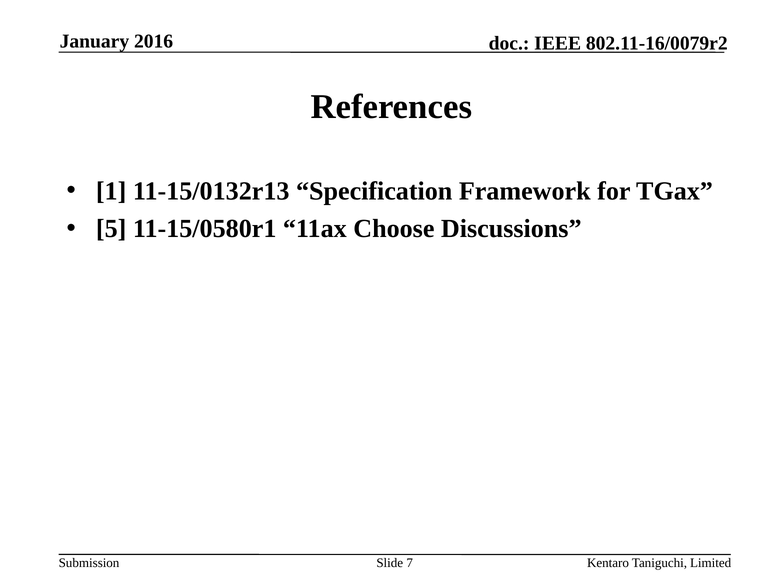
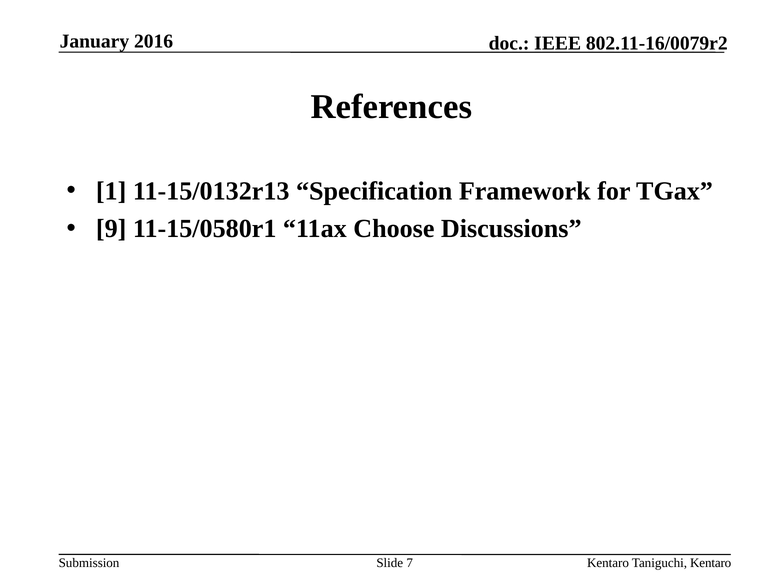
5: 5 -> 9
Taniguchi Limited: Limited -> Kentaro
